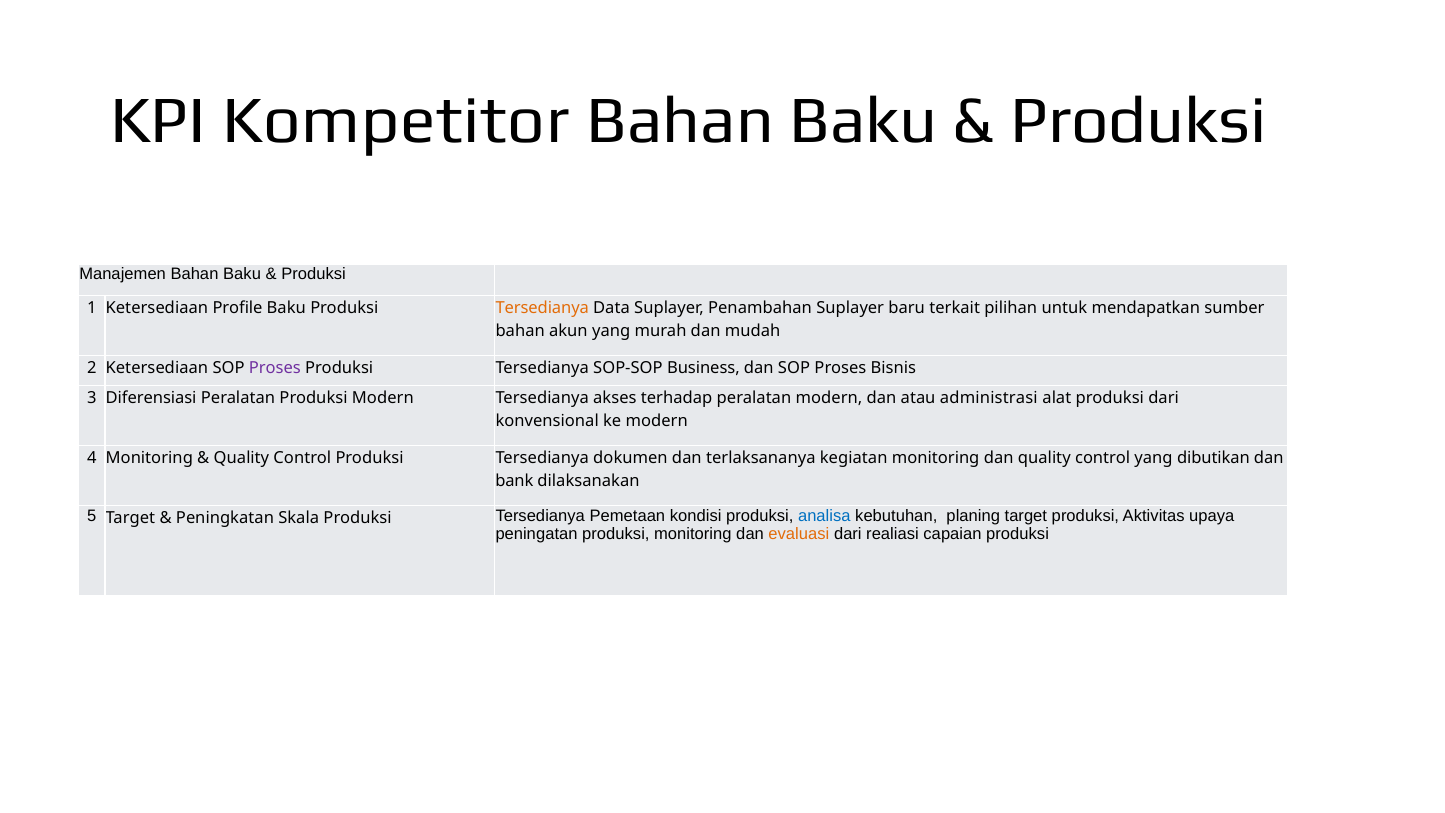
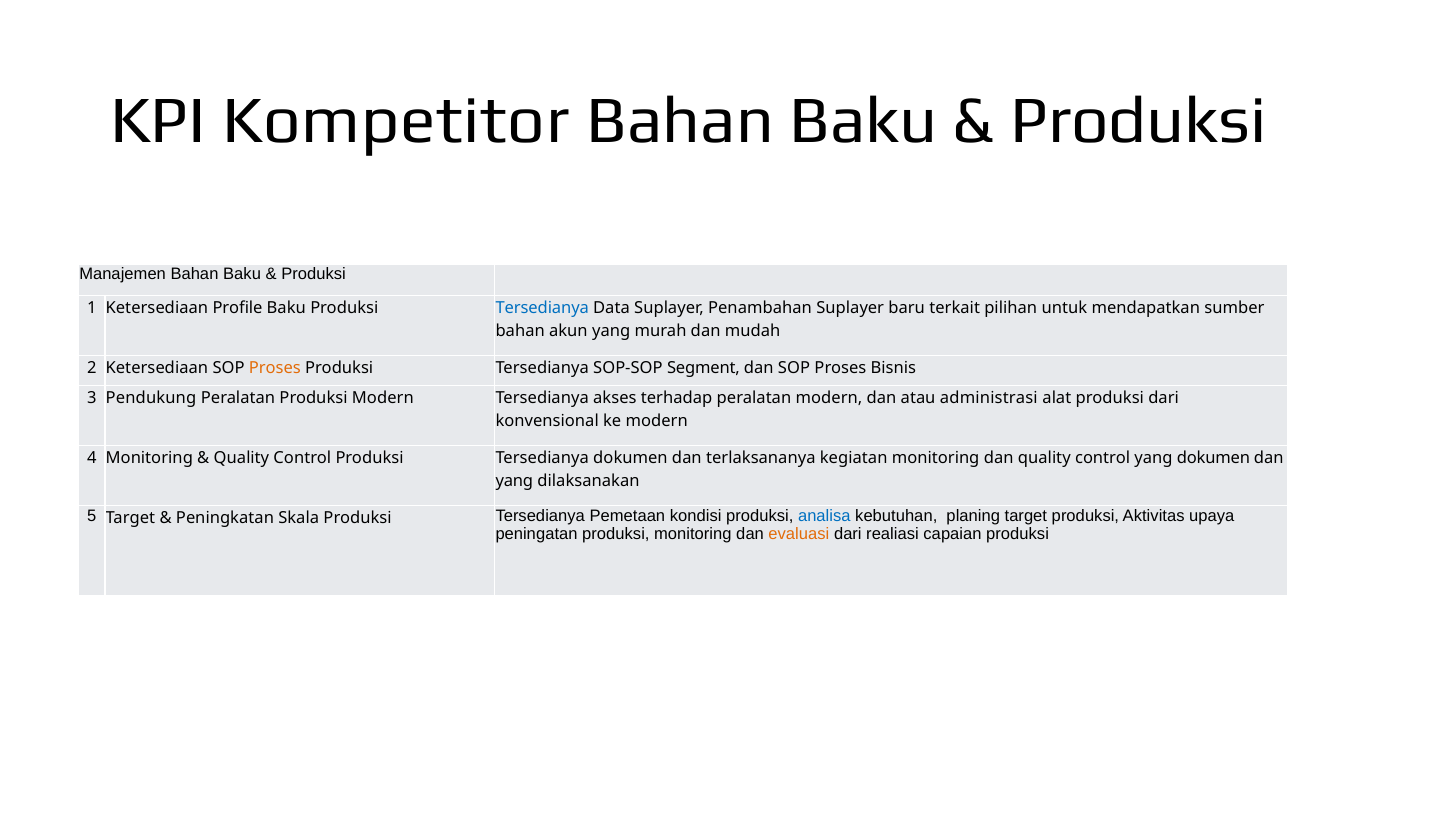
Tersedianya at (542, 308) colour: orange -> blue
Proses at (275, 368) colour: purple -> orange
Business: Business -> Segment
Diferensiasi: Diferensiasi -> Pendukung
yang dibutikan: dibutikan -> dokumen
bank at (514, 481): bank -> yang
